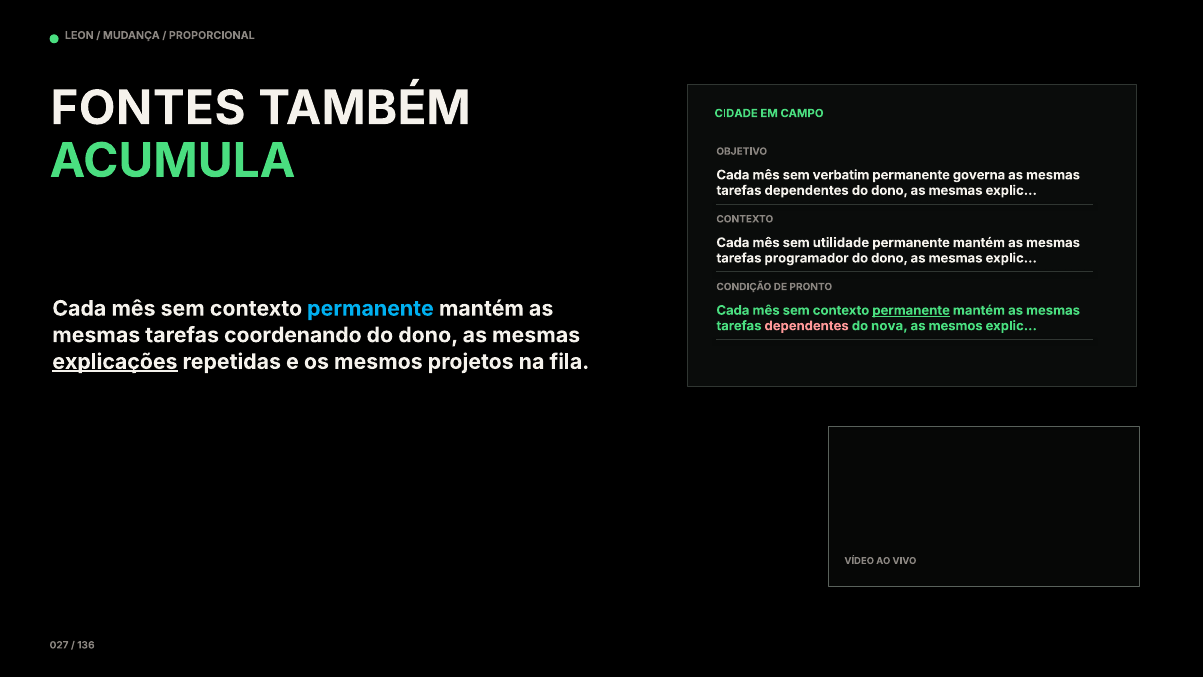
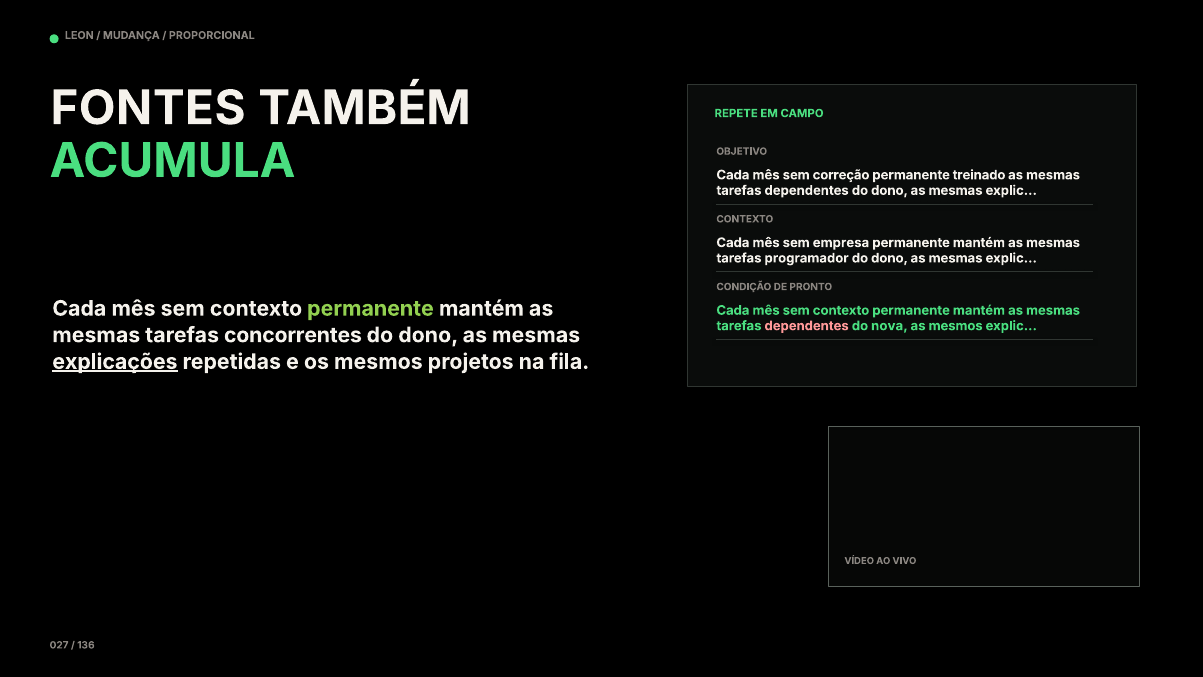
CIDADE: CIDADE -> REPETE
verbatim: verbatim -> correção
governa: governa -> treinado
utilidade: utilidade -> empresa
permanente at (370, 308) colour: light blue -> light green
permanente at (911, 310) underline: present -> none
coordenando: coordenando -> concorrentes
